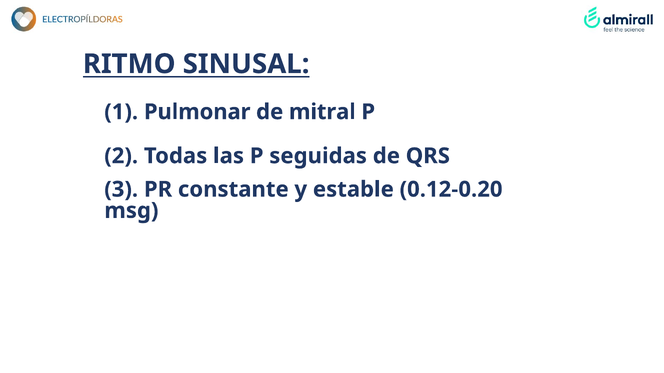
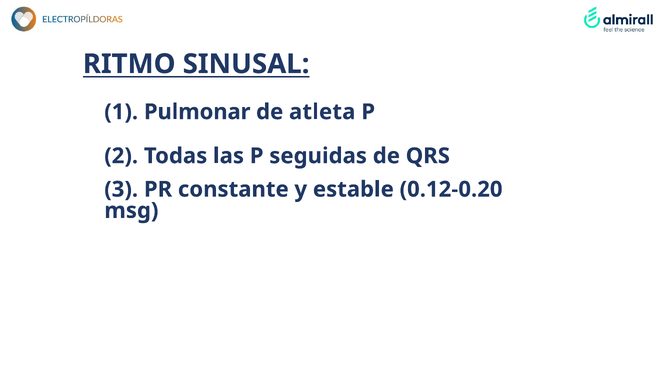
mitral: mitral -> atleta
